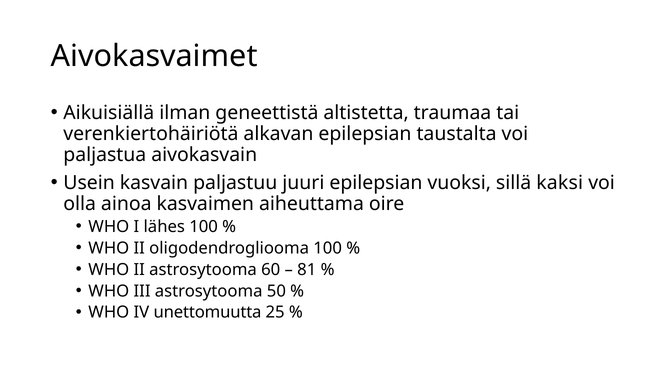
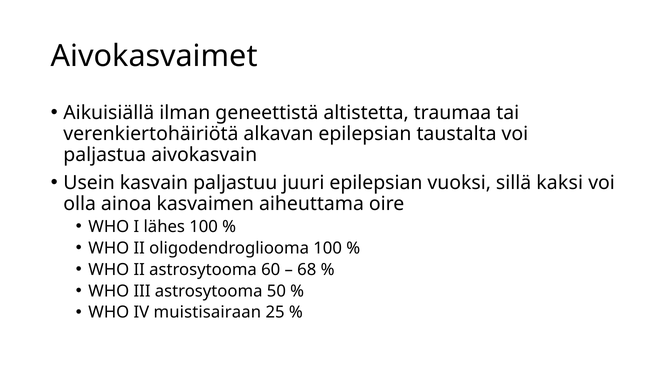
81: 81 -> 68
unettomuutta: unettomuutta -> muistisairaan
